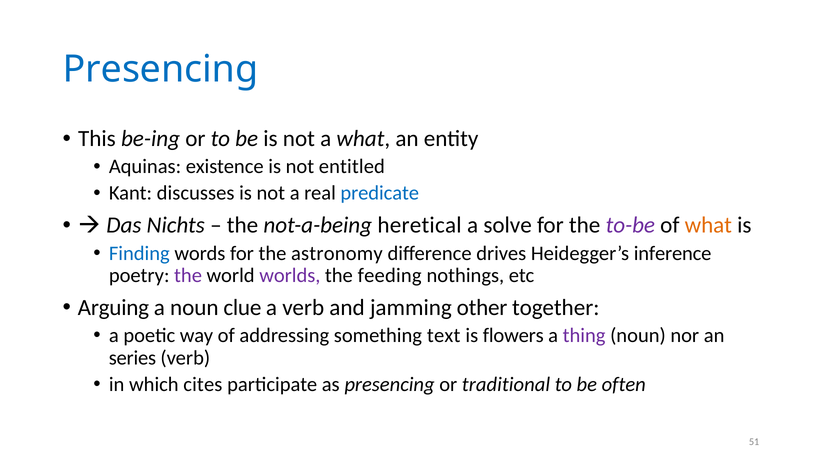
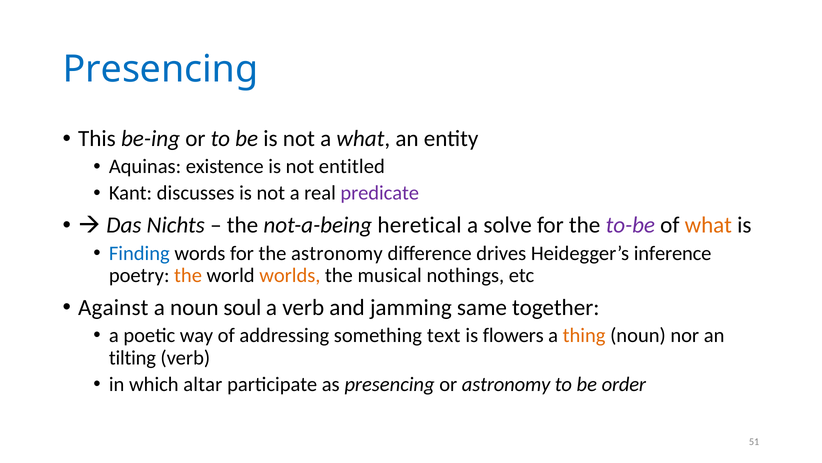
predicate colour: blue -> purple
the at (188, 275) colour: purple -> orange
worlds colour: purple -> orange
feeding: feeding -> musical
Arguing: Arguing -> Against
clue: clue -> soul
other: other -> same
thing colour: purple -> orange
series: series -> tilting
cites: cites -> altar
or traditional: traditional -> astronomy
often: often -> order
